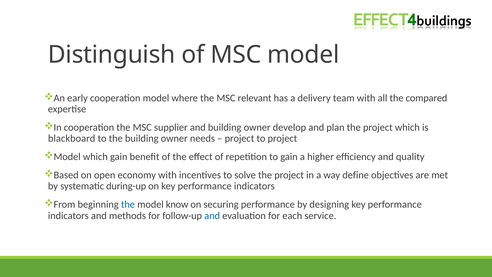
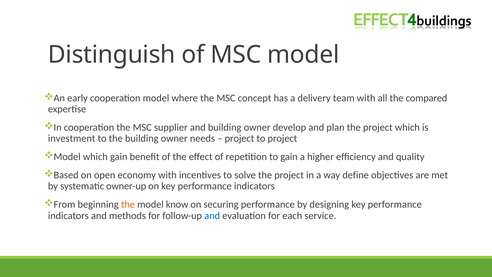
relevant: relevant -> concept
blackboard: blackboard -> investment
during-up: during-up -> owner-up
the at (128, 204) colour: blue -> orange
